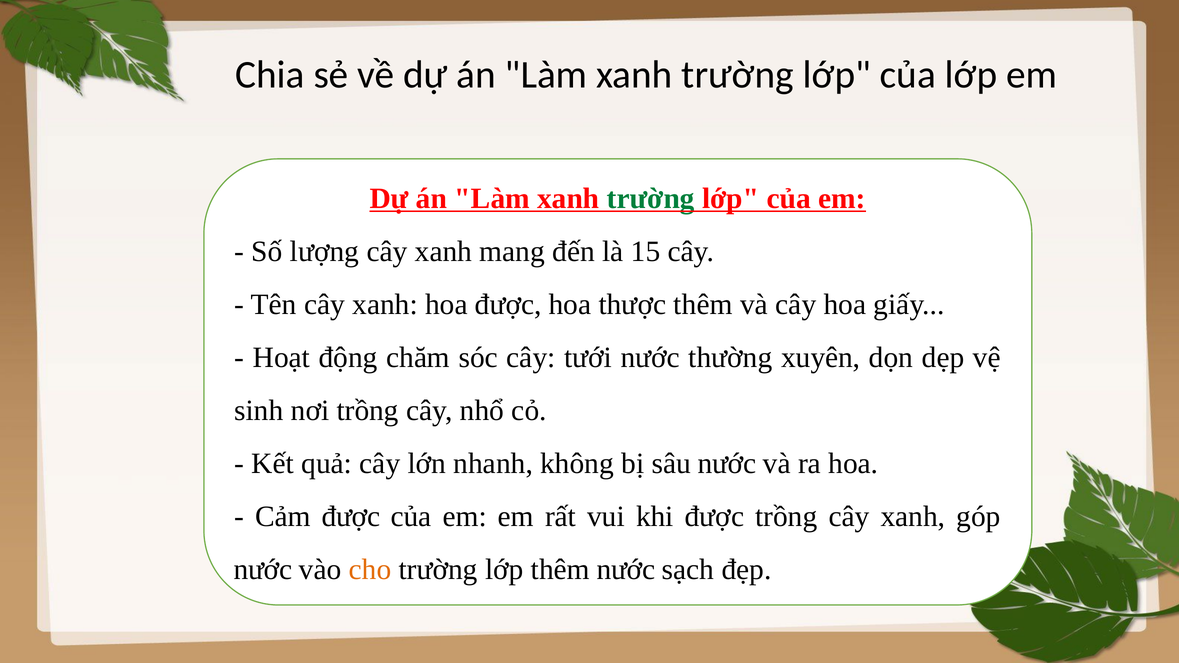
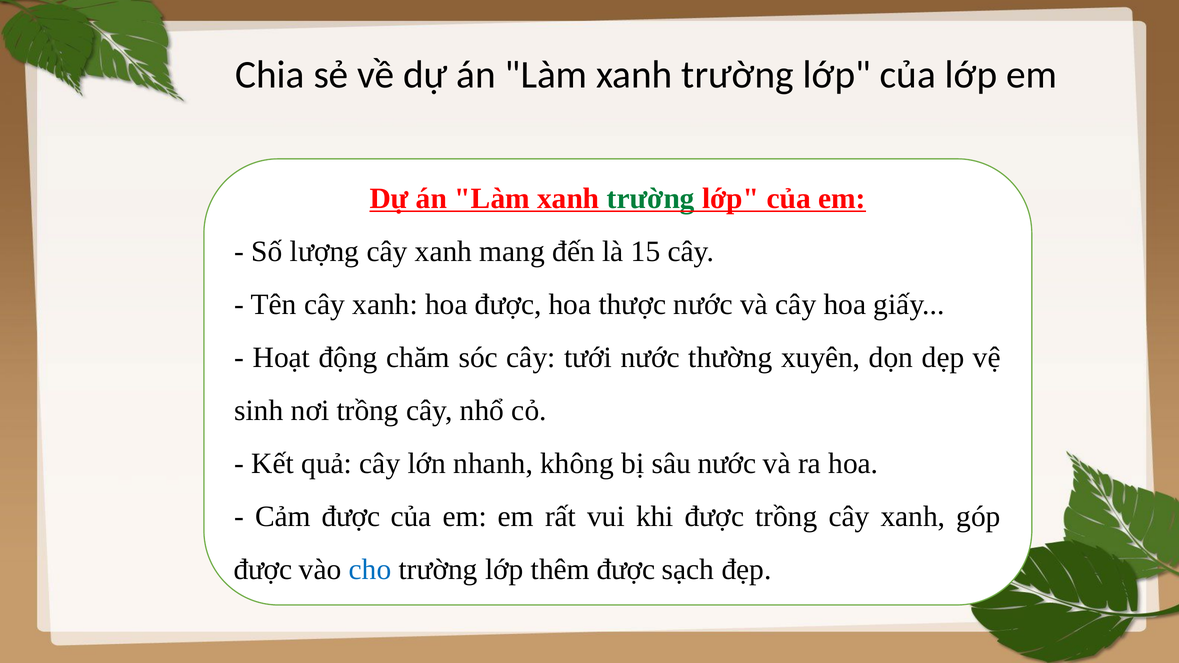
thược thêm: thêm -> nước
nước at (263, 570): nước -> được
cho colour: orange -> blue
thêm nước: nước -> được
